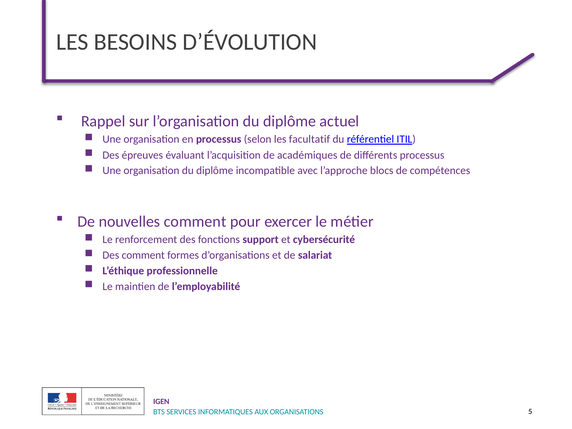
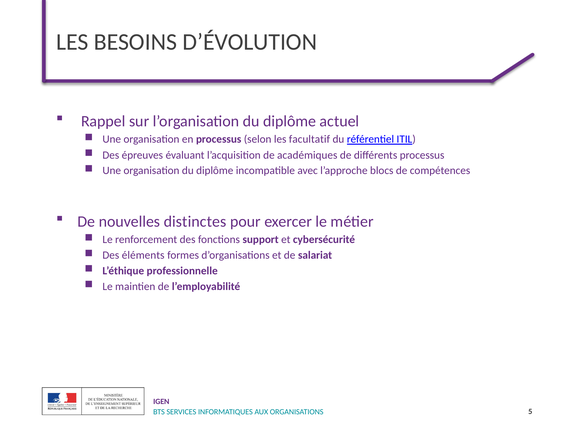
nouvelles comment: comment -> distinctes
Des comment: comment -> éléments
